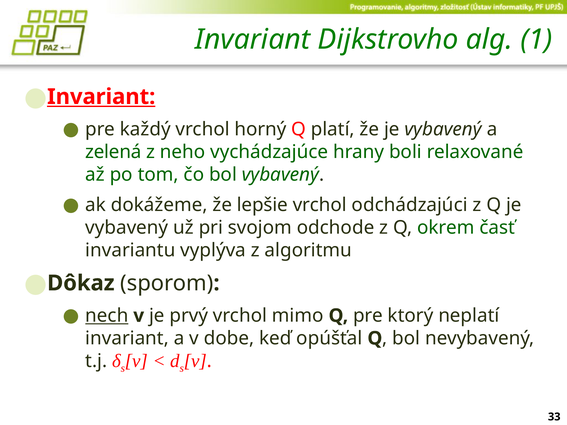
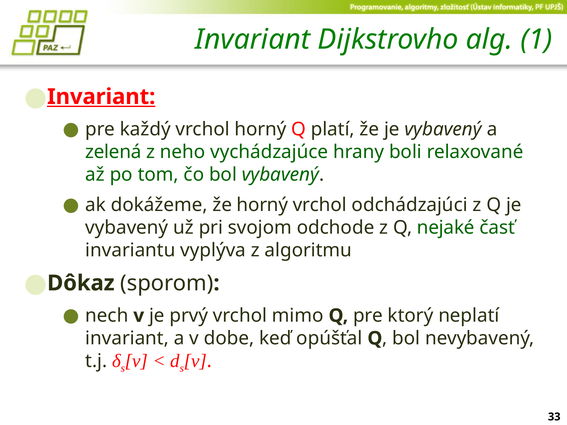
že lepšie: lepšie -> horný
okrem: okrem -> nejaké
nech underline: present -> none
